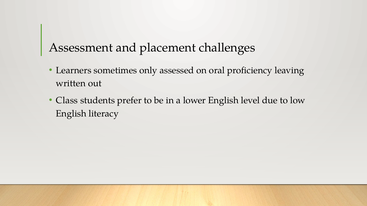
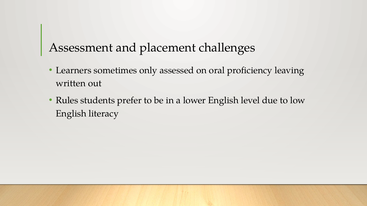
Class: Class -> Rules
